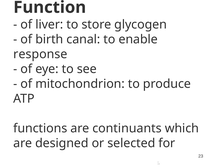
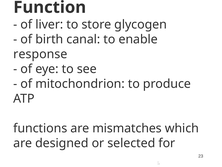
continuants: continuants -> mismatches
